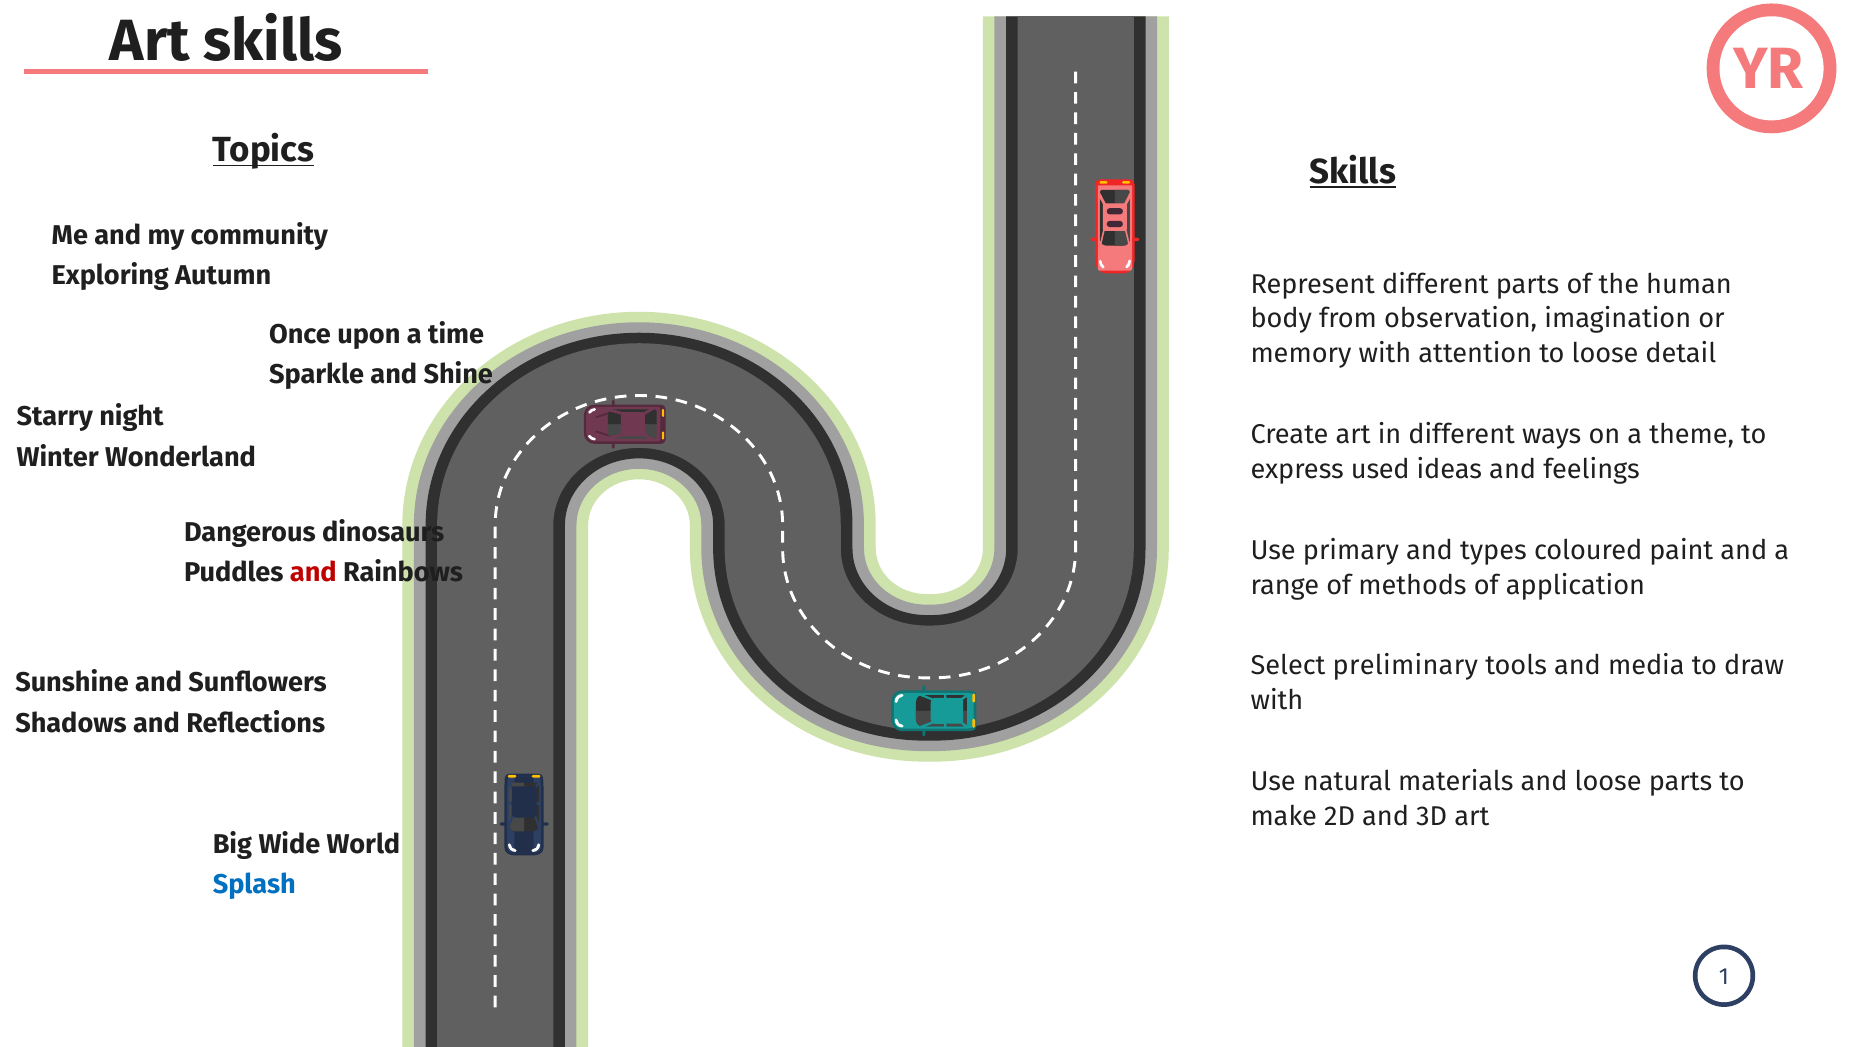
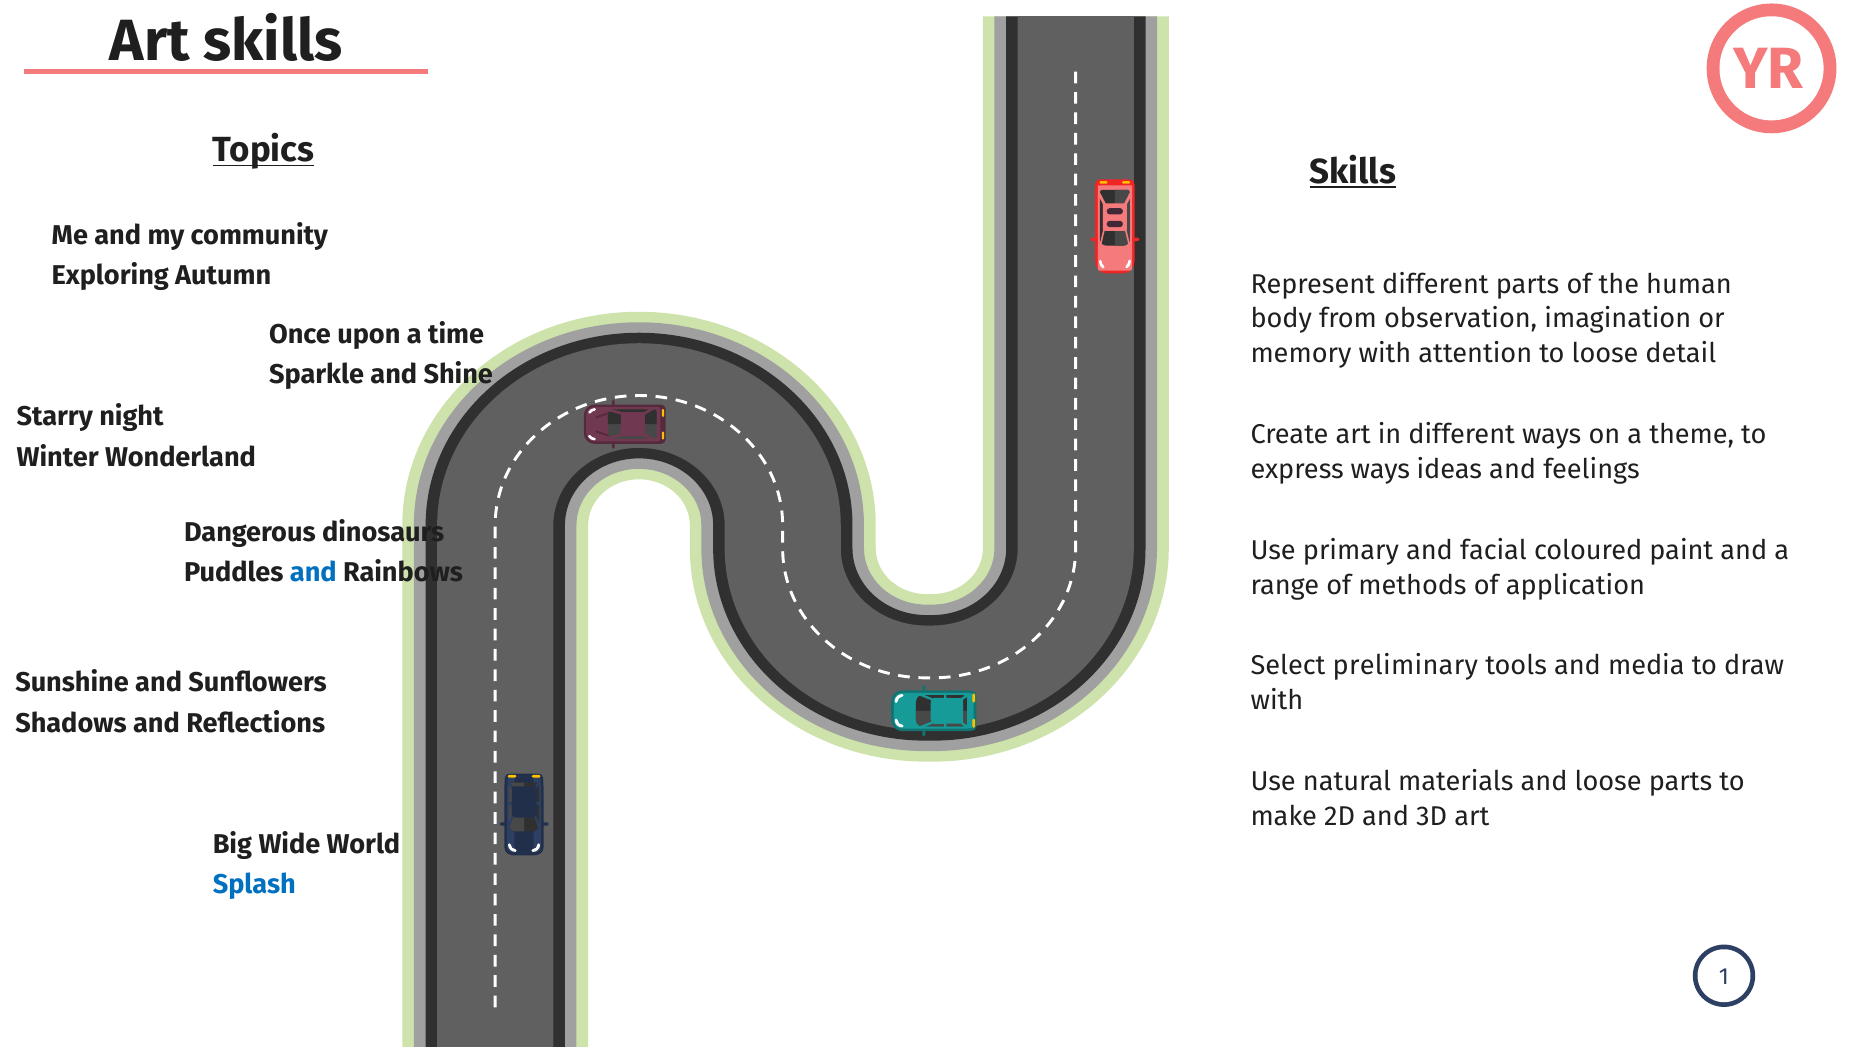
express used: used -> ways
types: types -> facial
and at (313, 573) colour: red -> blue
